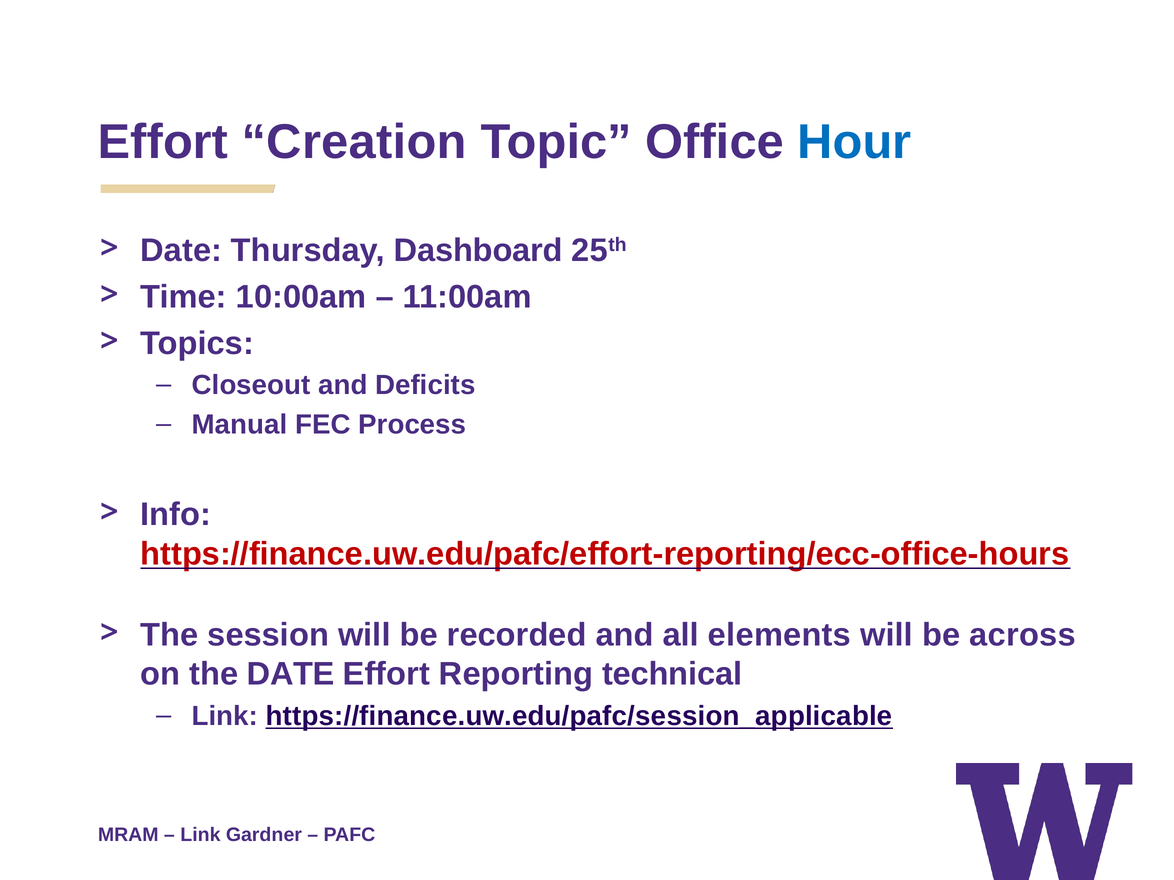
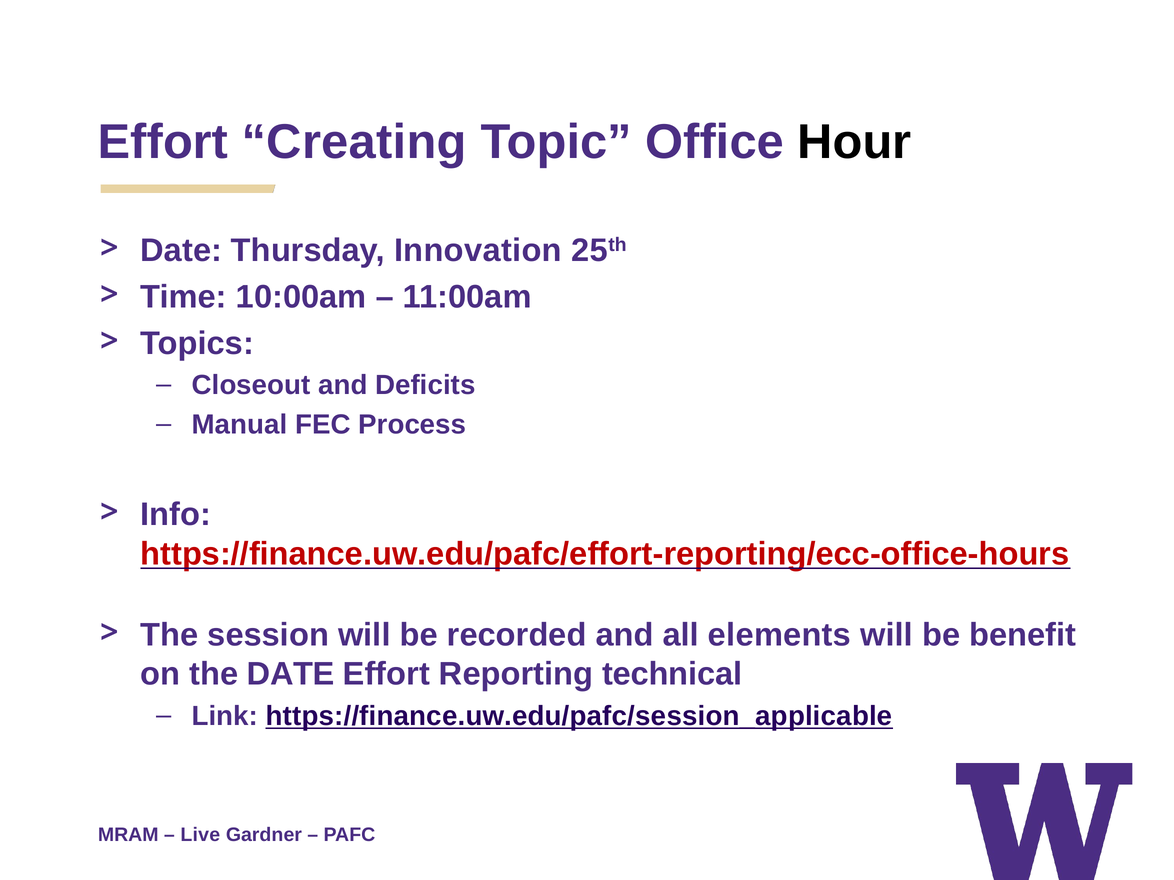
Creation: Creation -> Creating
Hour colour: blue -> black
Dashboard: Dashboard -> Innovation
across: across -> benefit
Link at (200, 835): Link -> Live
